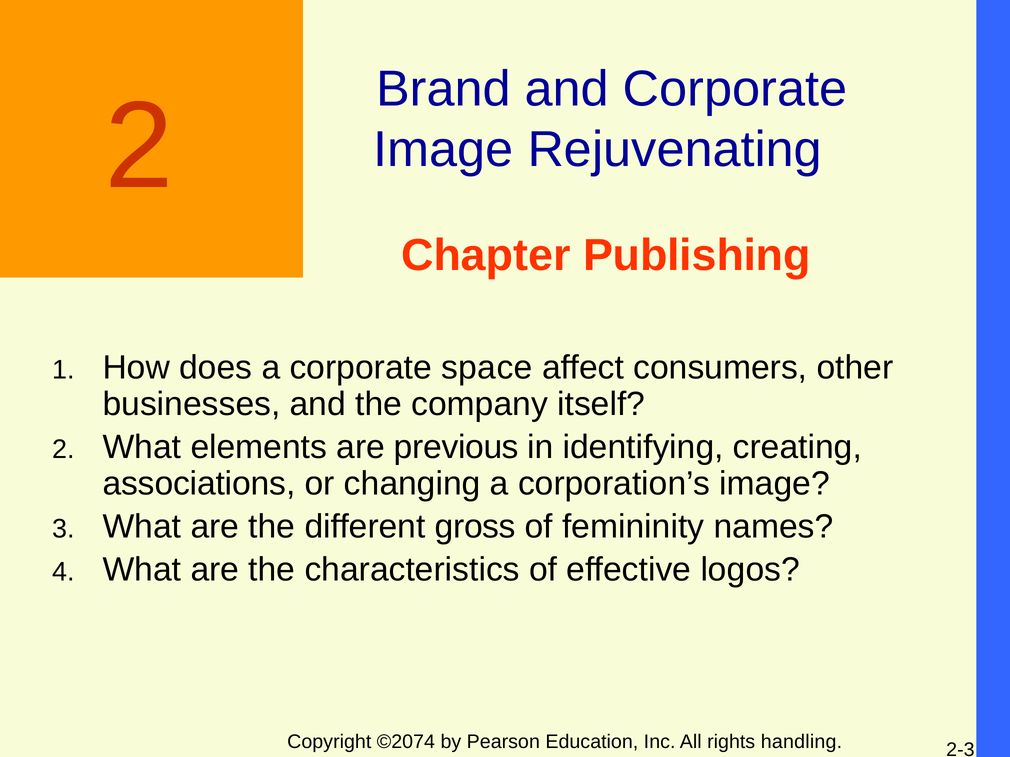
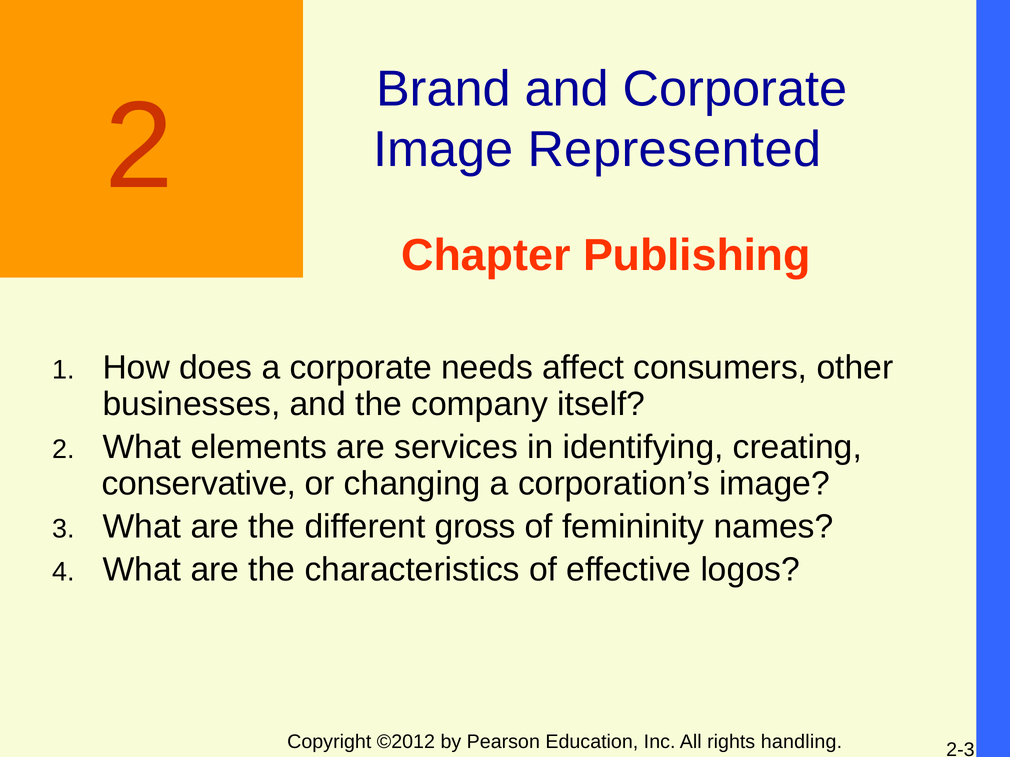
Rejuvenating: Rejuvenating -> Represented
space: space -> needs
previous: previous -> services
associations: associations -> conservative
©2074: ©2074 -> ©2012
